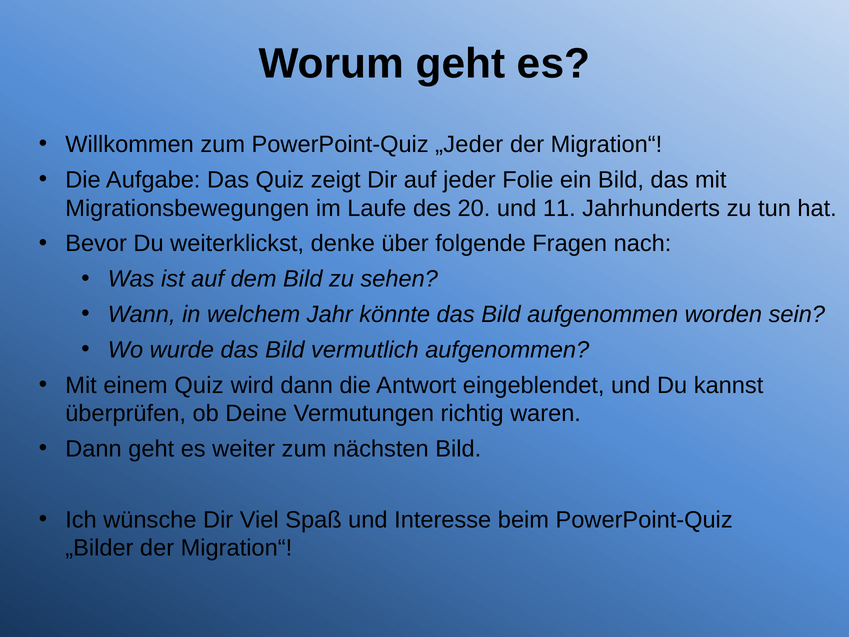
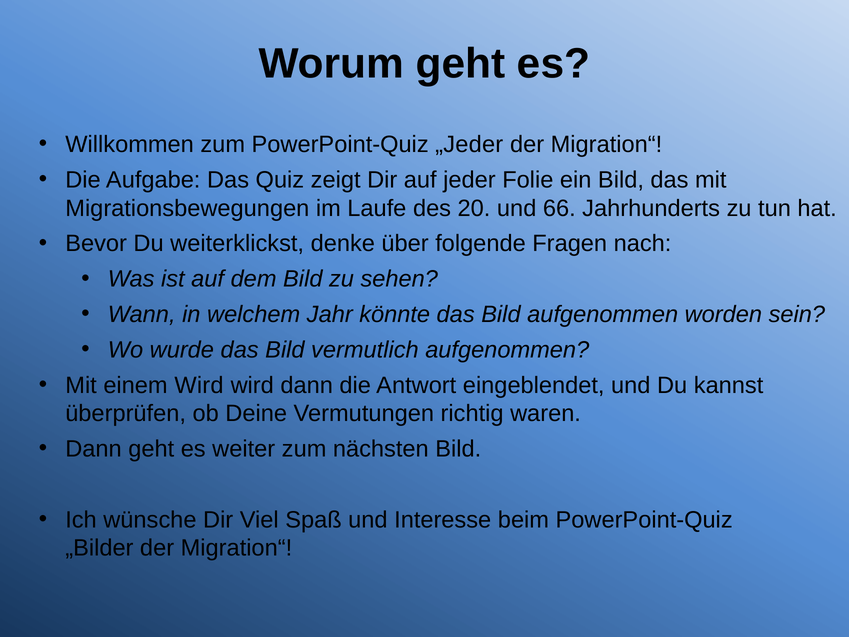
11: 11 -> 66
einem Quiz: Quiz -> Wird
